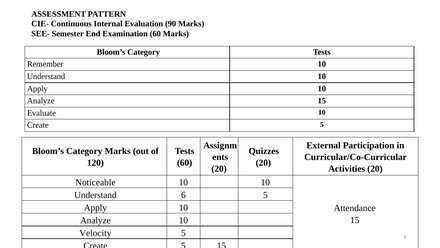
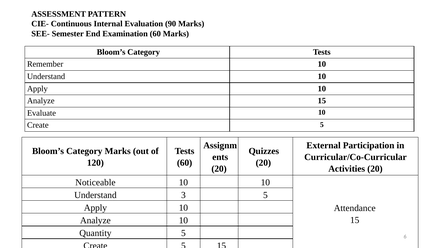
Understand 6: 6 -> 3
Velocity: Velocity -> Quantity
